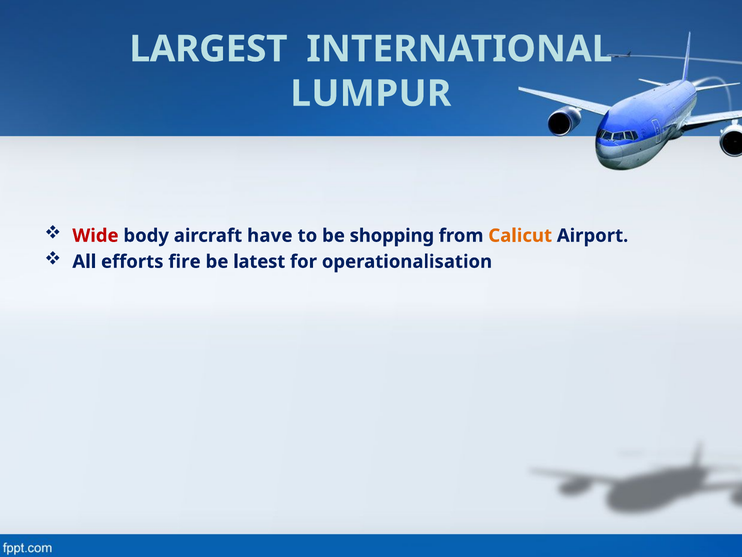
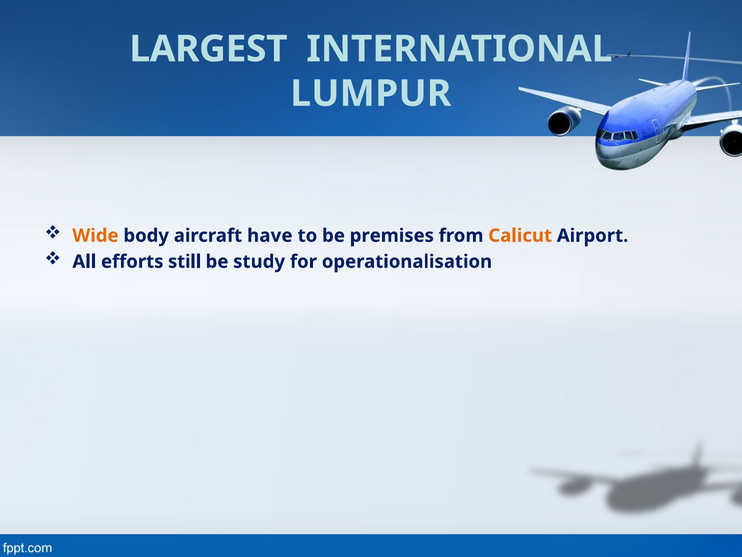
Wide colour: red -> orange
shopping: shopping -> premises
fire: fire -> still
latest: latest -> study
